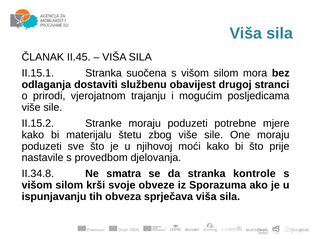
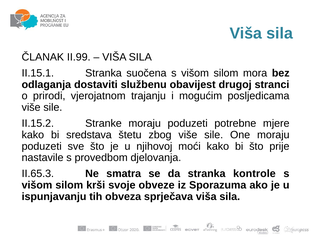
II.45: II.45 -> II.99
materijalu: materijalu -> sredstava
II.34.8: II.34.8 -> II.65.3
